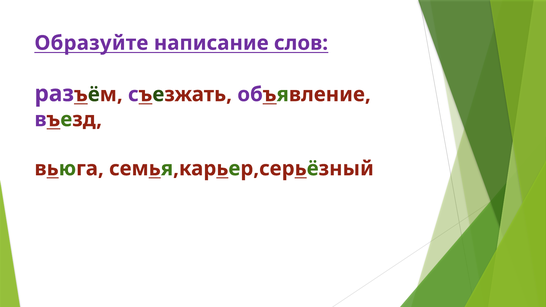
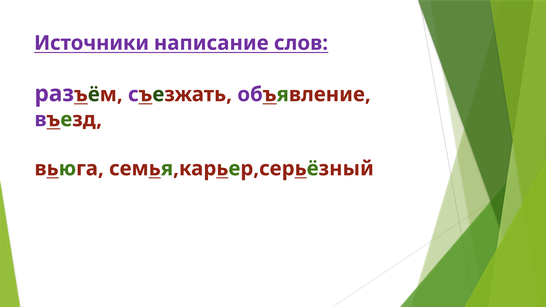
Образуйте: Образуйте -> Источники
